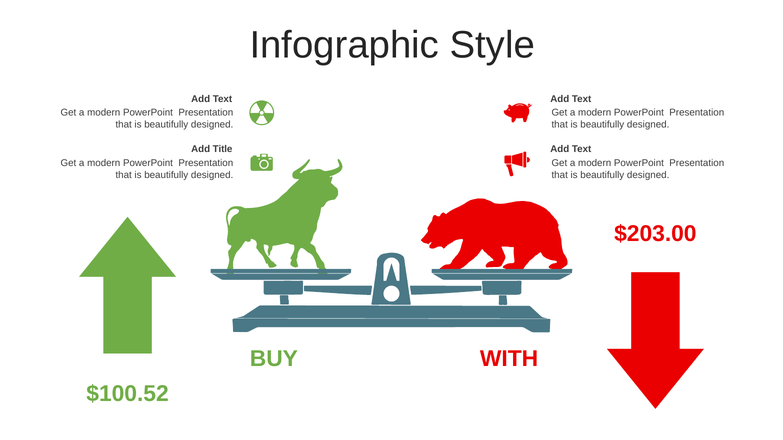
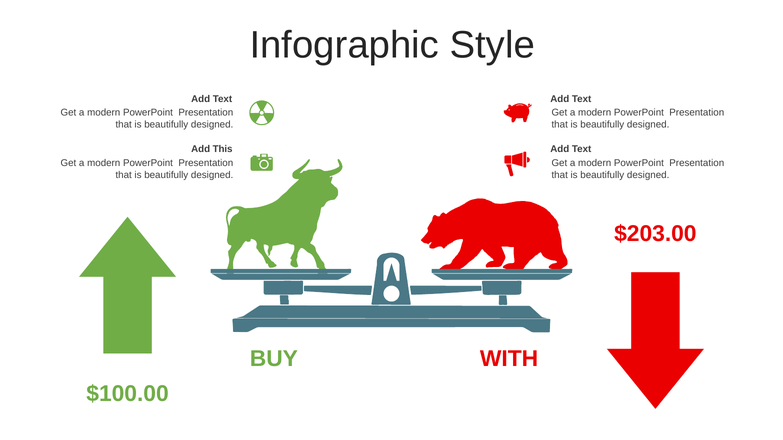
Title: Title -> This
$100.52: $100.52 -> $100.00
